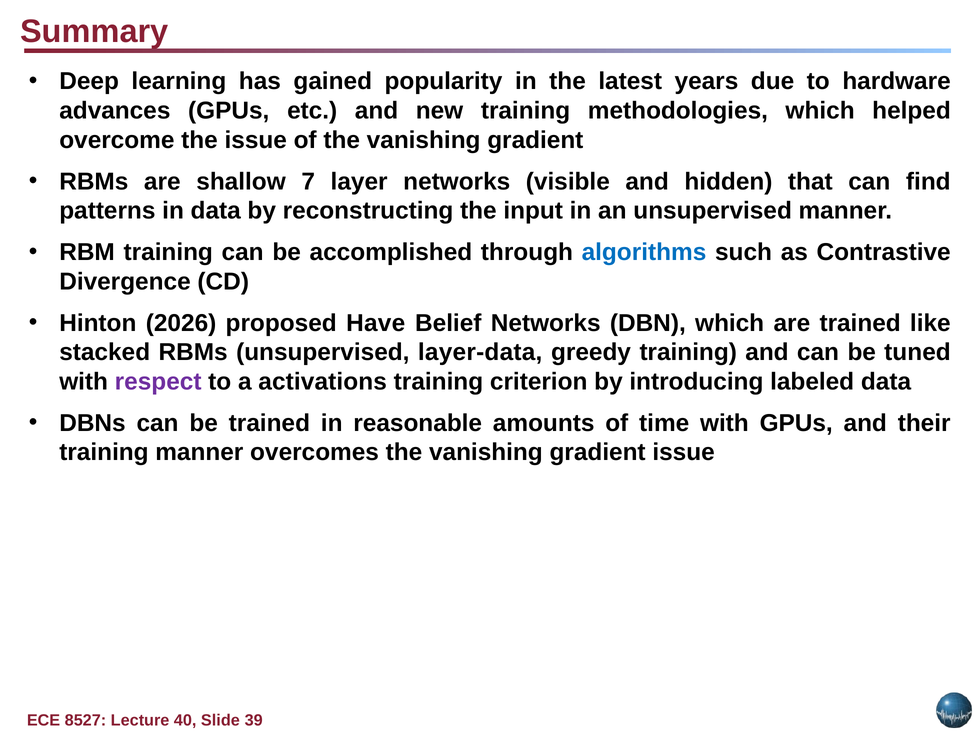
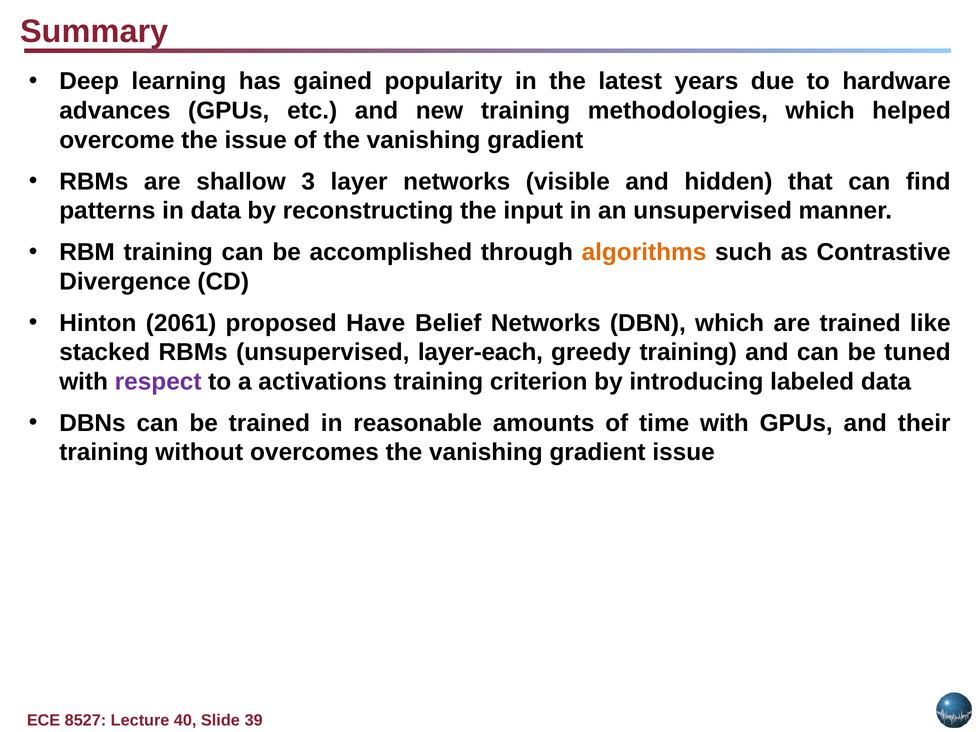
7: 7 -> 3
algorithms colour: blue -> orange
2026: 2026 -> 2061
layer-data: layer-data -> layer-each
training manner: manner -> without
